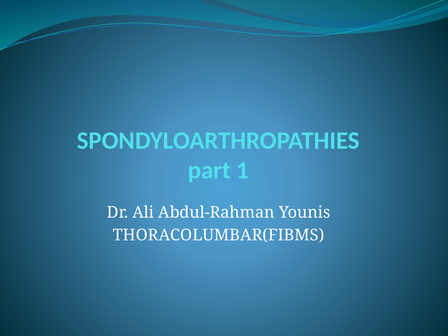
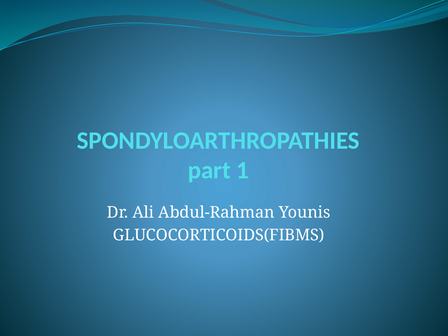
THORACOLUMBAR(FIBMS: THORACOLUMBAR(FIBMS -> GLUCOCORTICOIDS(FIBMS
